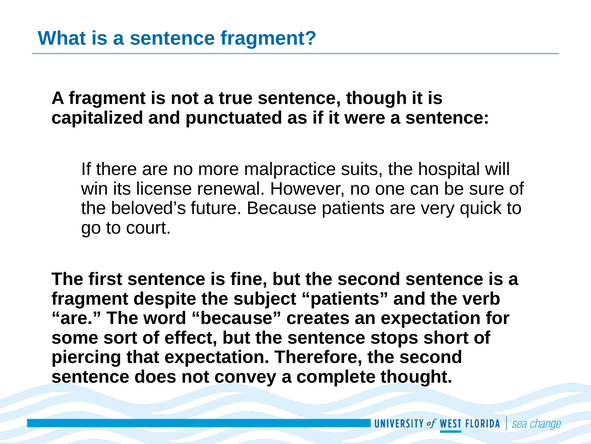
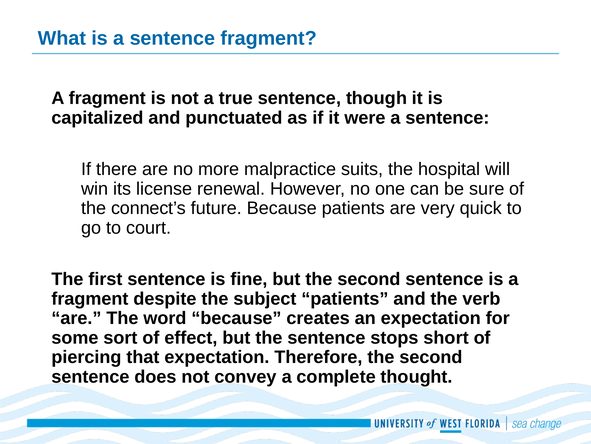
beloved’s: beloved’s -> connect’s
